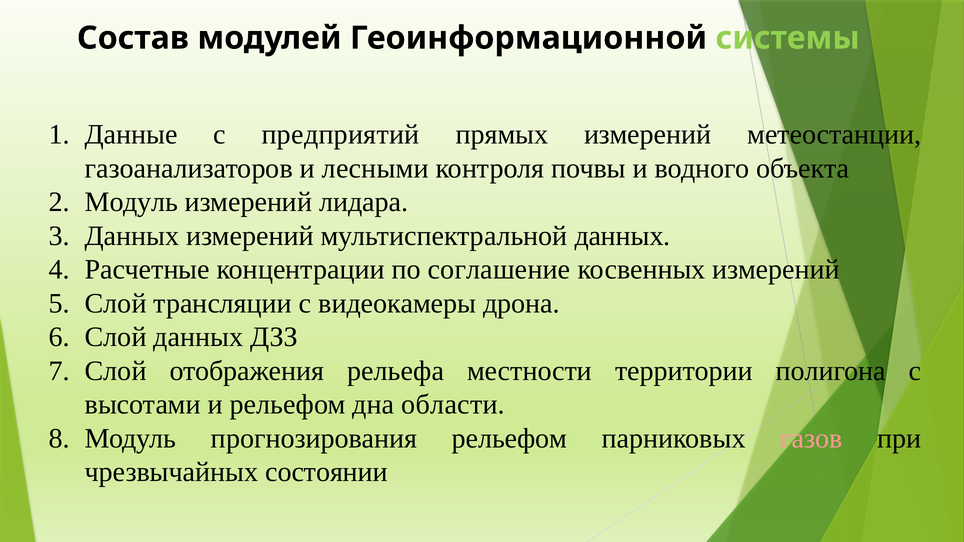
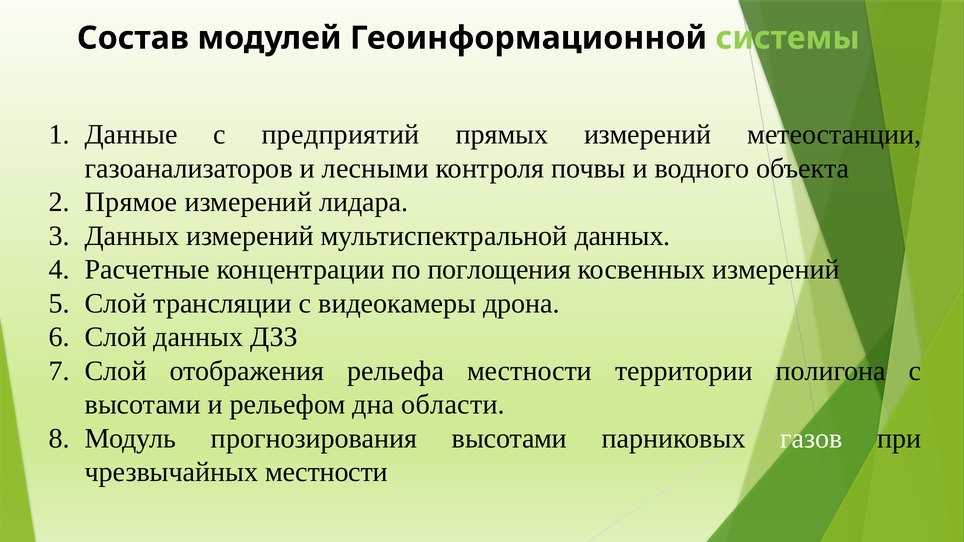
Модуль at (131, 202): Модуль -> Прямое
соглашение: соглашение -> поглощения
прогнозирования рельефом: рельефом -> высотами
газов colour: pink -> white
чрезвычайных состоянии: состоянии -> местности
